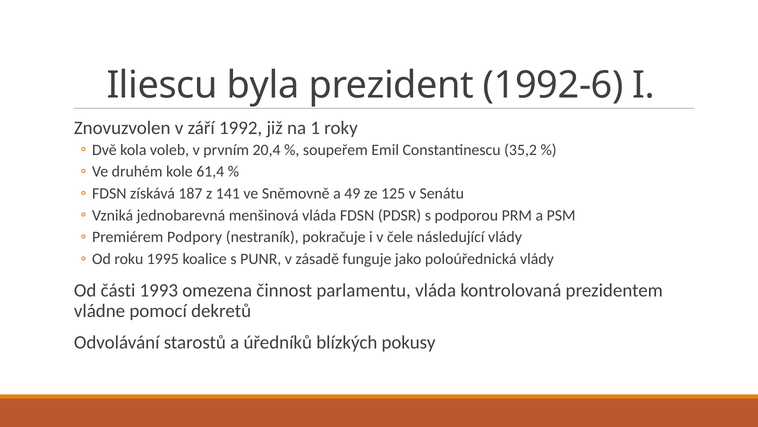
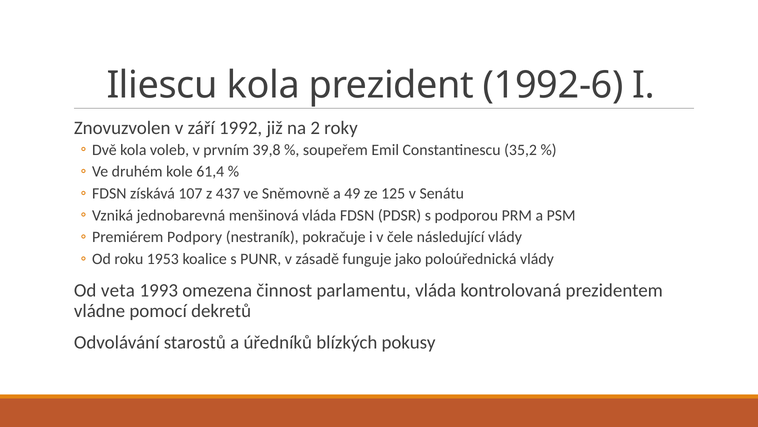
Iliescu byla: byla -> kola
1: 1 -> 2
20,4: 20,4 -> 39,8
187: 187 -> 107
141: 141 -> 437
1995: 1995 -> 1953
části: části -> veta
